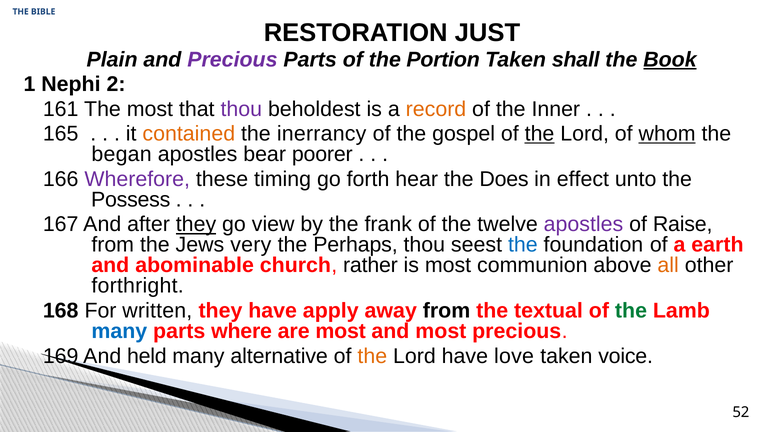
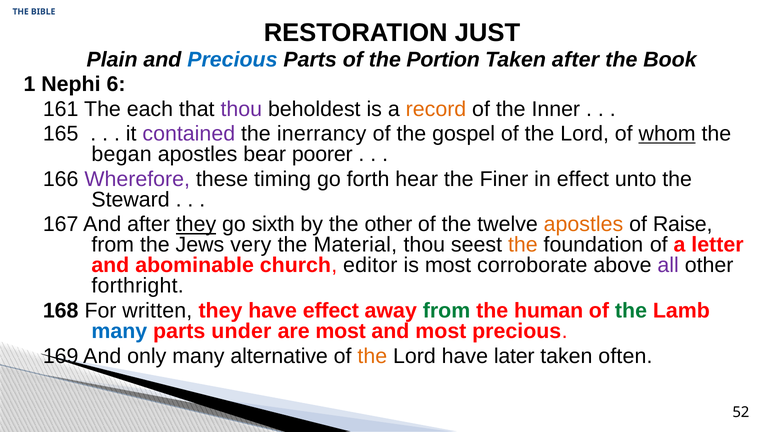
Precious at (232, 60) colour: purple -> blue
Taken shall: shall -> after
Book underline: present -> none
2: 2 -> 6
The most: most -> each
contained colour: orange -> purple
the at (540, 134) underline: present -> none
Does: Does -> Finer
Possess: Possess -> Steward
view: view -> sixth
the frank: frank -> other
apostles at (583, 224) colour: purple -> orange
Perhaps: Perhaps -> Material
the at (523, 245) colour: blue -> orange
earth: earth -> letter
rather: rather -> editor
communion: communion -> corroborate
all colour: orange -> purple
have apply: apply -> effect
from at (447, 311) colour: black -> green
textual: textual -> human
where: where -> under
held: held -> only
love: love -> later
voice: voice -> often
